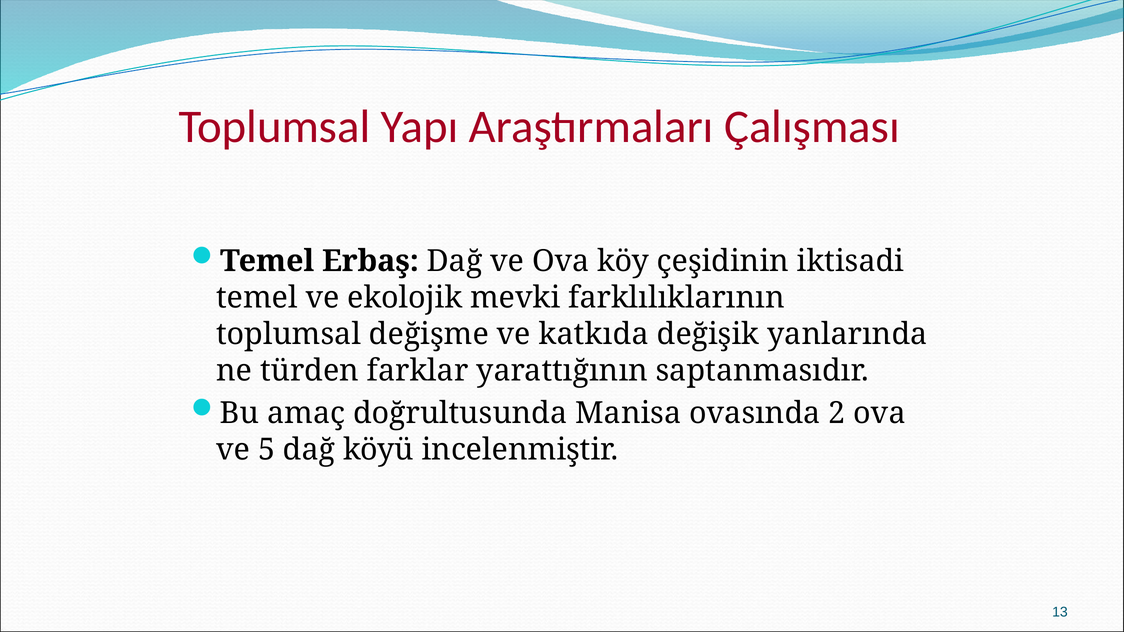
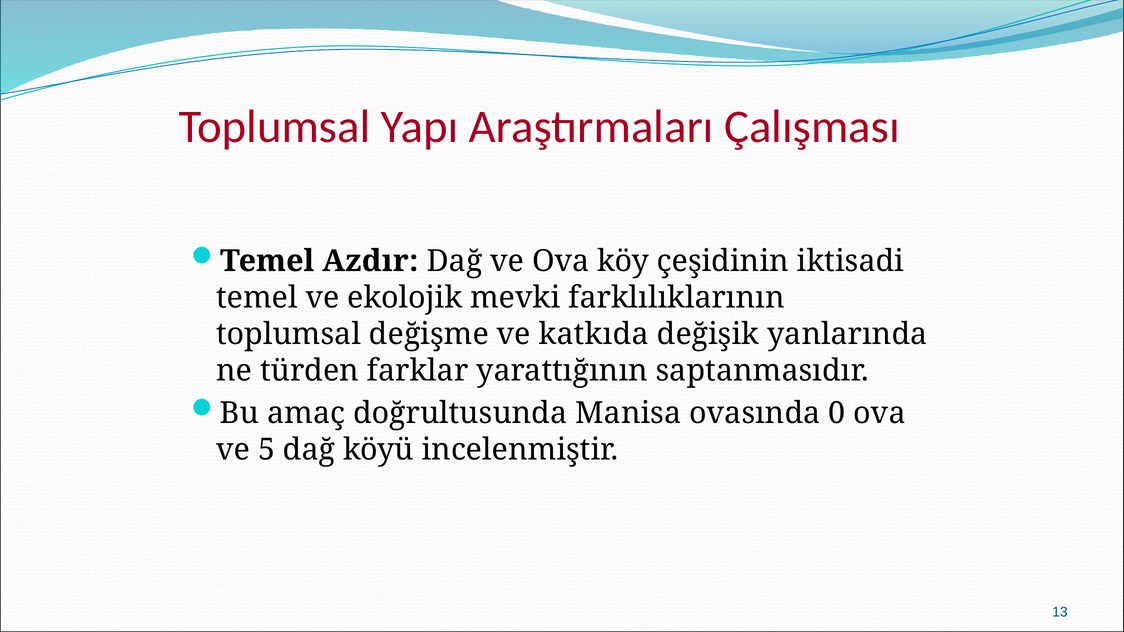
Erbaş: Erbaş -> Azdır
2: 2 -> 0
